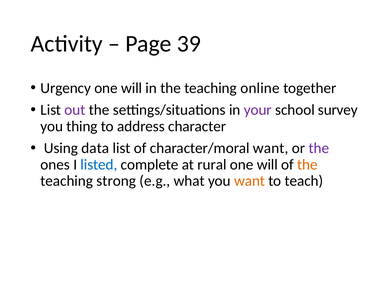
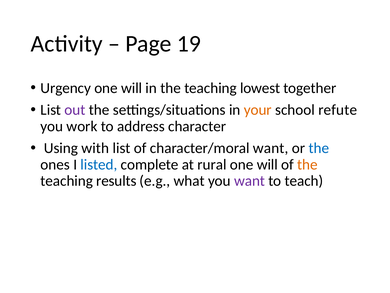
39: 39 -> 19
online: online -> lowest
your colour: purple -> orange
survey: survey -> refute
thing: thing -> work
data: data -> with
the at (319, 148) colour: purple -> blue
strong: strong -> results
want at (250, 181) colour: orange -> purple
